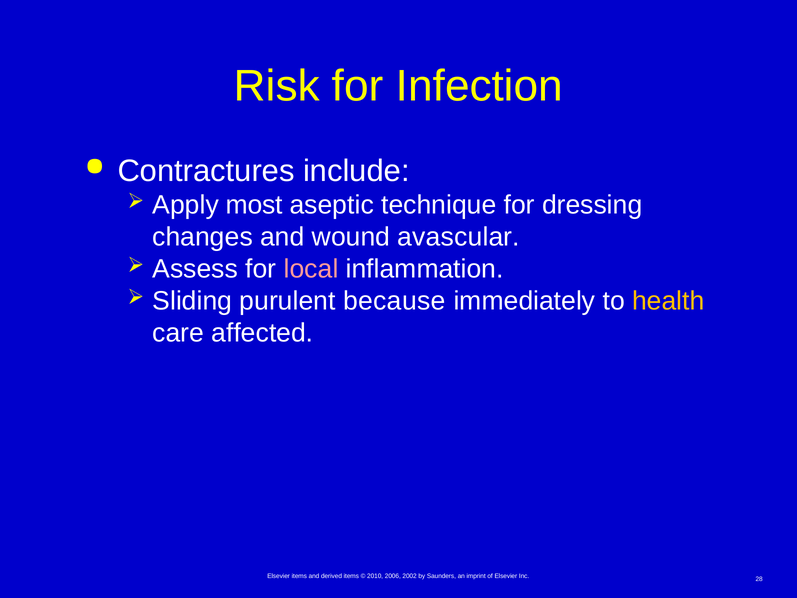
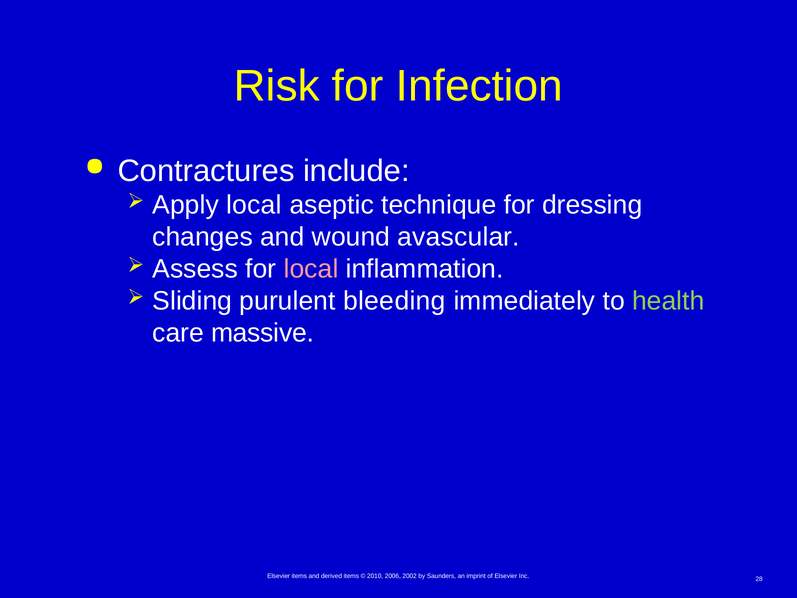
Apply most: most -> local
because: because -> bleeding
health colour: yellow -> light green
affected: affected -> massive
